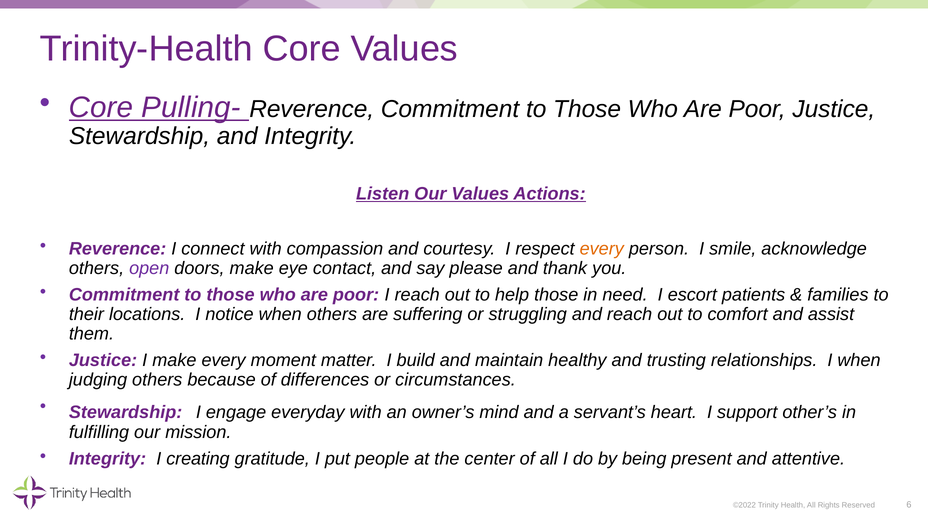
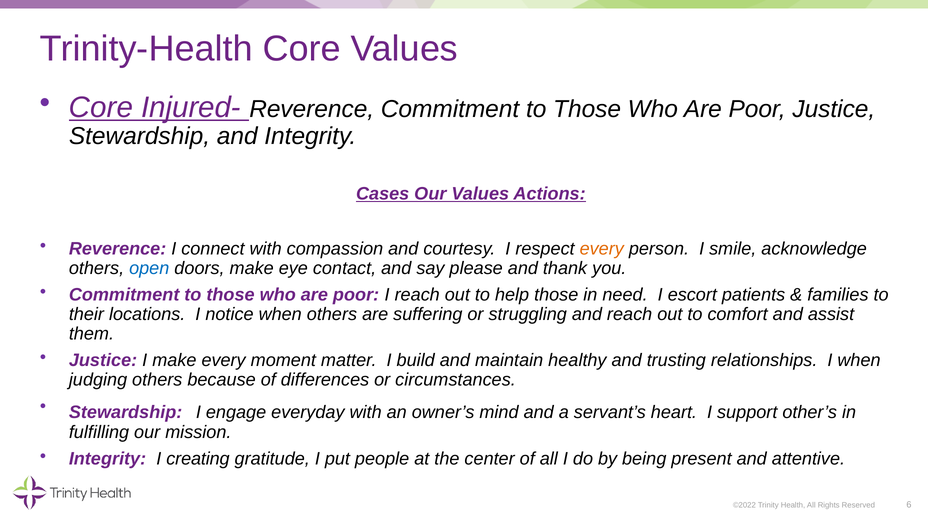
Pulling-: Pulling- -> Injured-
Listen: Listen -> Cases
open colour: purple -> blue
